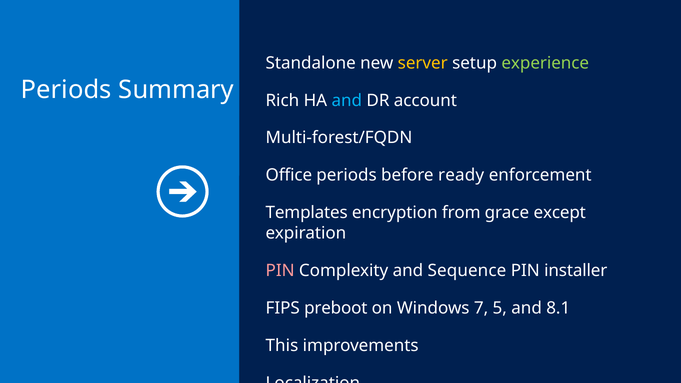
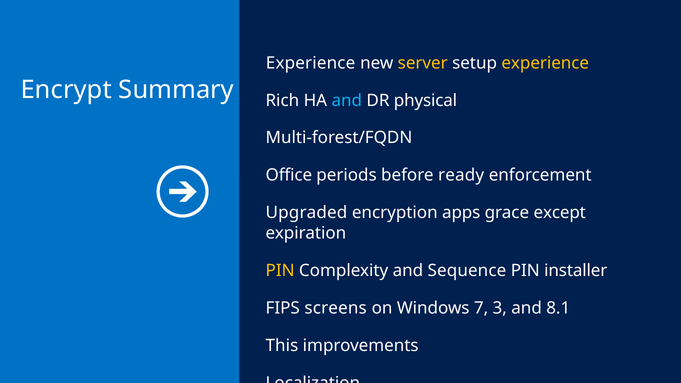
Standalone at (311, 63): Standalone -> Experience
experience at (545, 63) colour: light green -> yellow
Periods at (66, 90): Periods -> Encrypt
account: account -> physical
Templates: Templates -> Upgraded
from: from -> apps
PIN at (280, 271) colour: pink -> yellow
preboot: preboot -> screens
5: 5 -> 3
